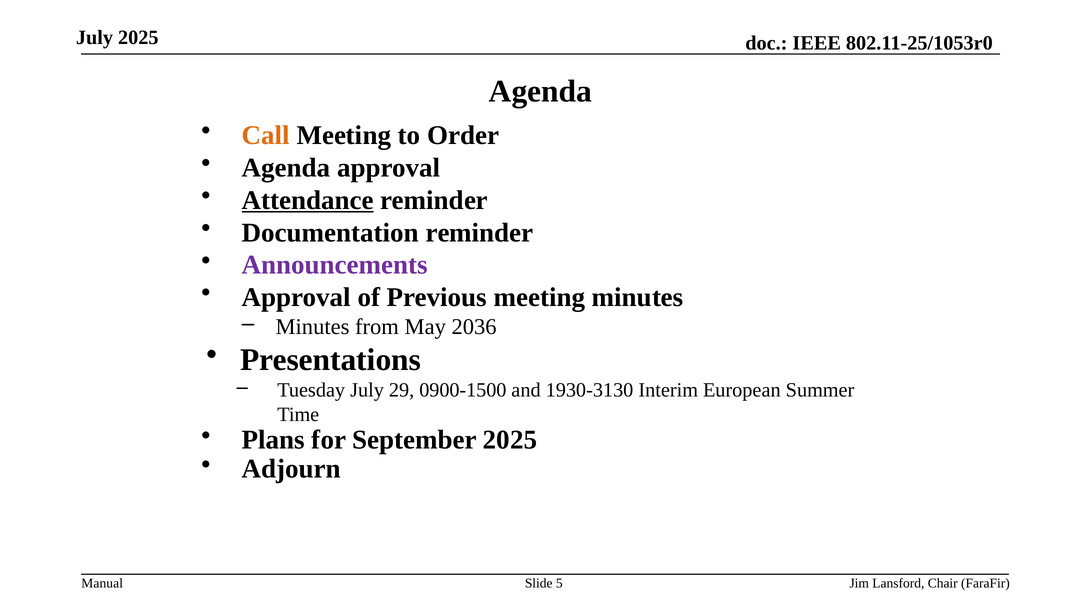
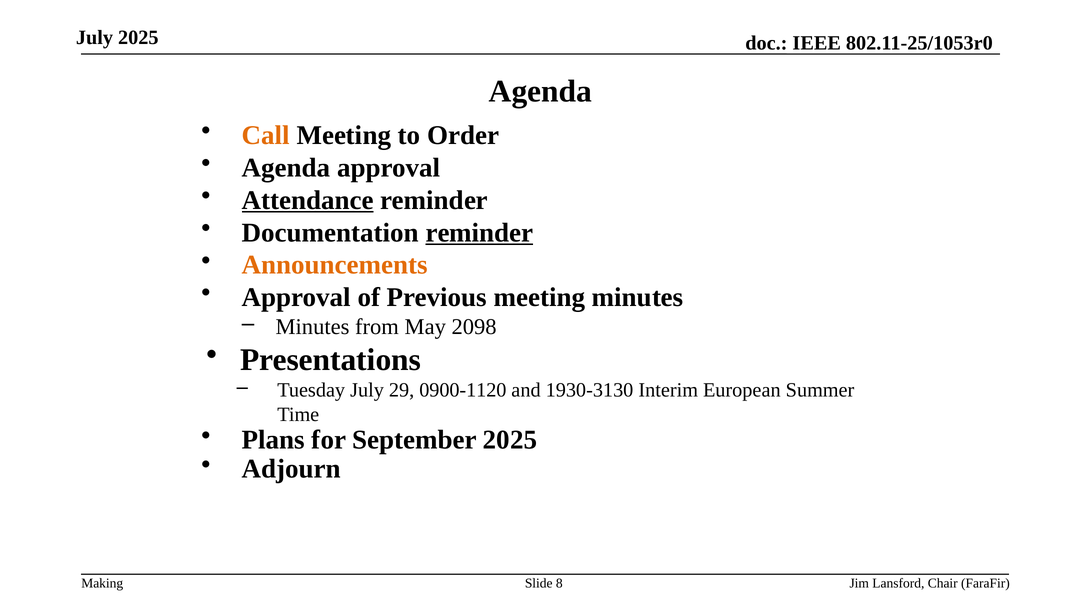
reminder at (479, 233) underline: none -> present
Announcements colour: purple -> orange
2036: 2036 -> 2098
0900-1500: 0900-1500 -> 0900-1120
Manual: Manual -> Making
5: 5 -> 8
